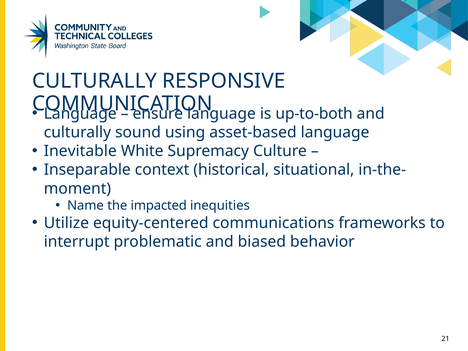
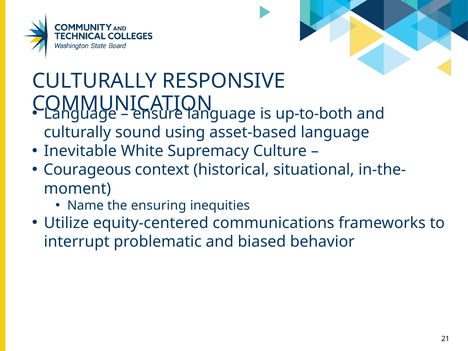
Inseparable: Inseparable -> Courageous
impacted: impacted -> ensuring
